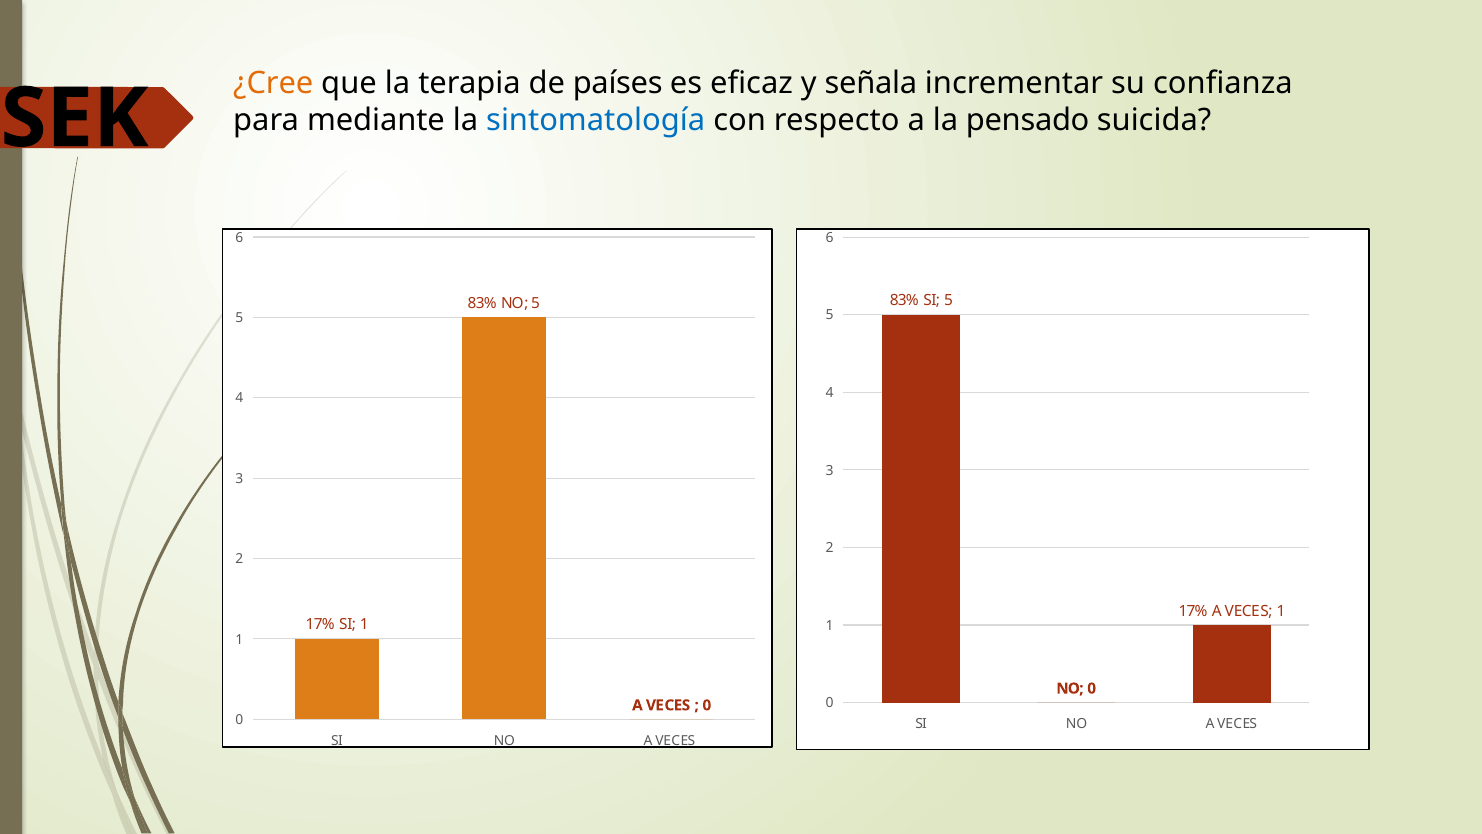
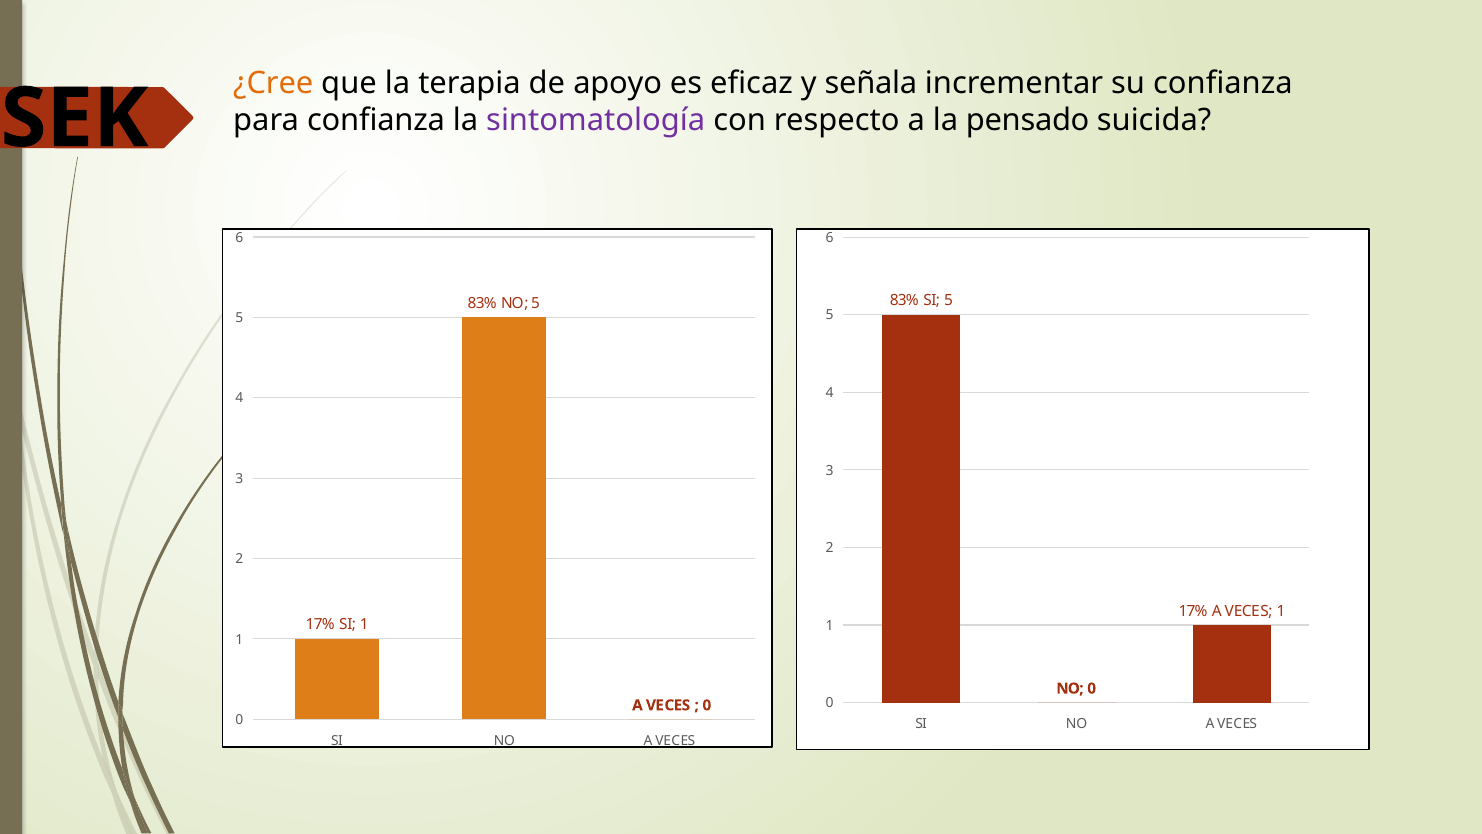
países: países -> apoyo
para mediante: mediante -> confianza
sintomatología colour: blue -> purple
